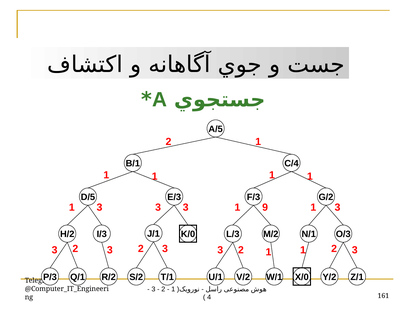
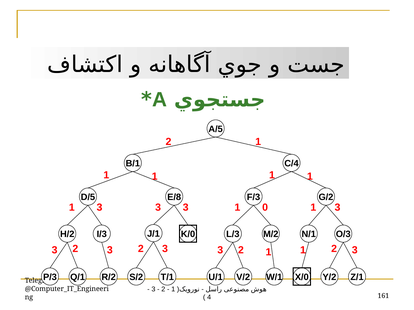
E/3: E/3 -> E/8
9: 9 -> 0
